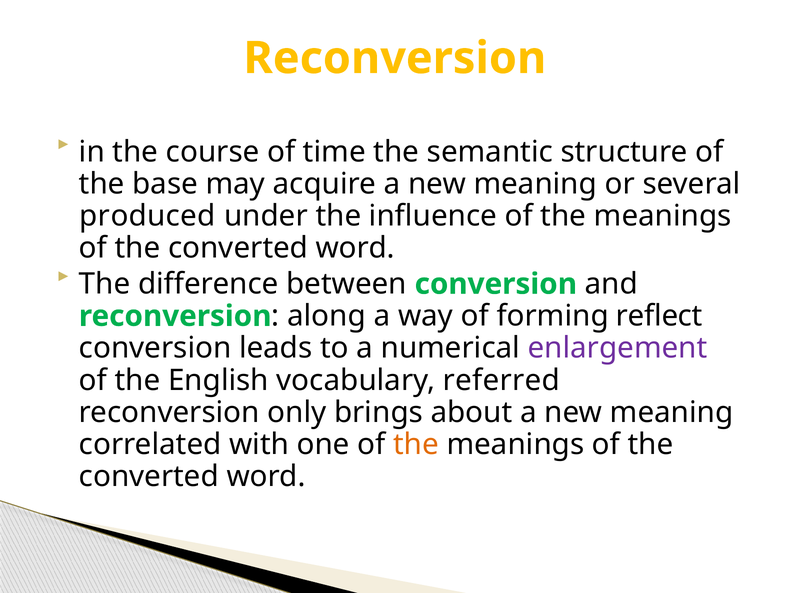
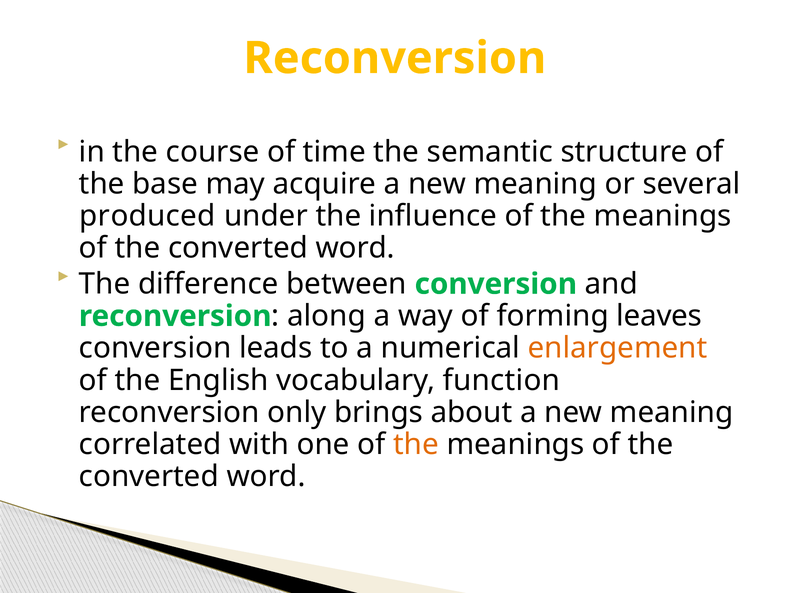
reflect: reflect -> leaves
enlargement colour: purple -> orange
referred: referred -> function
